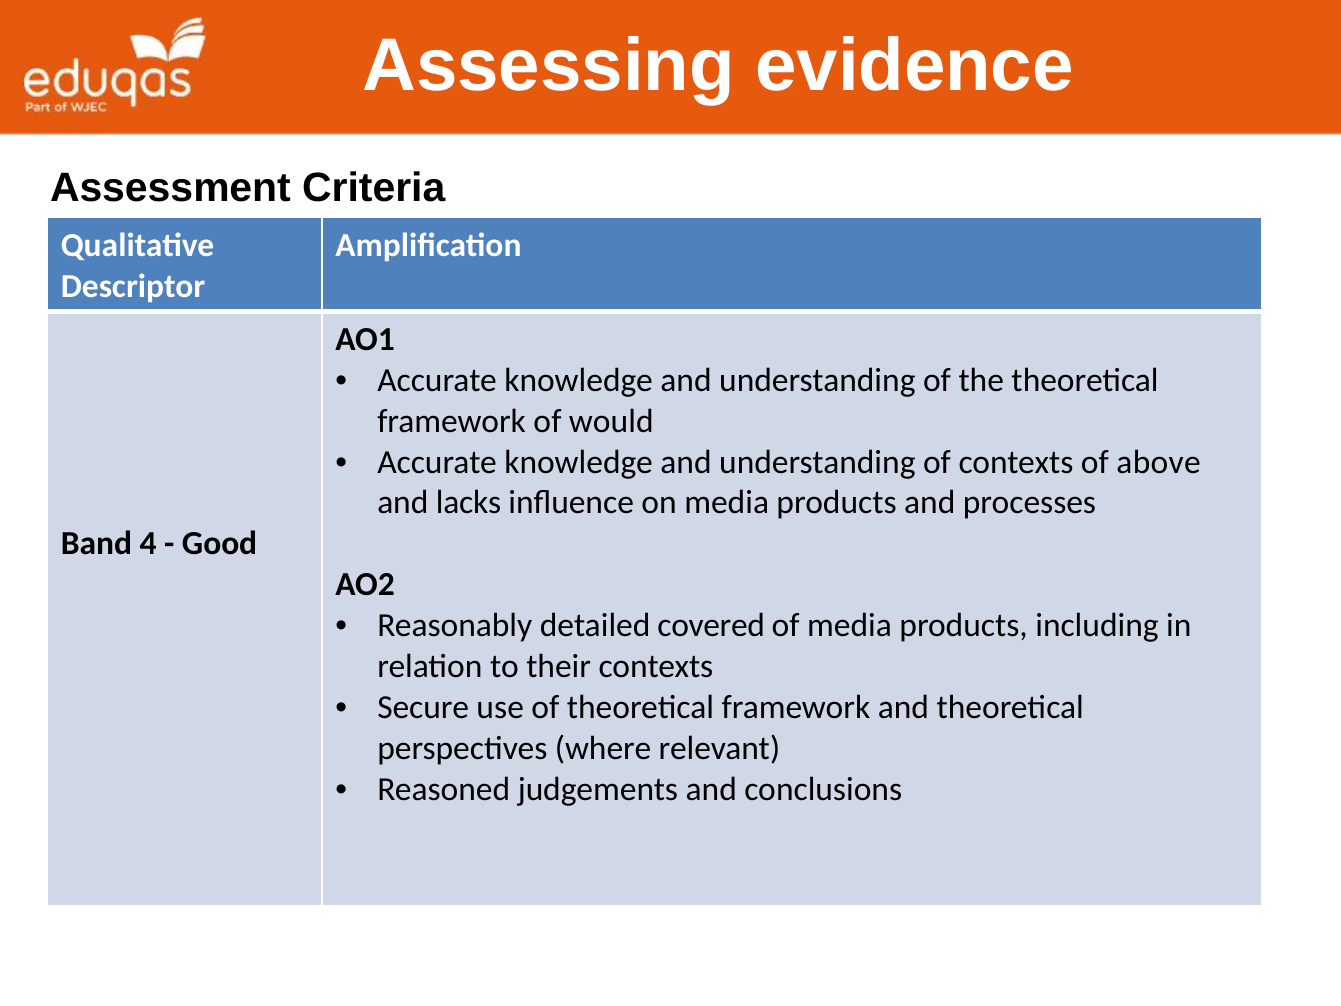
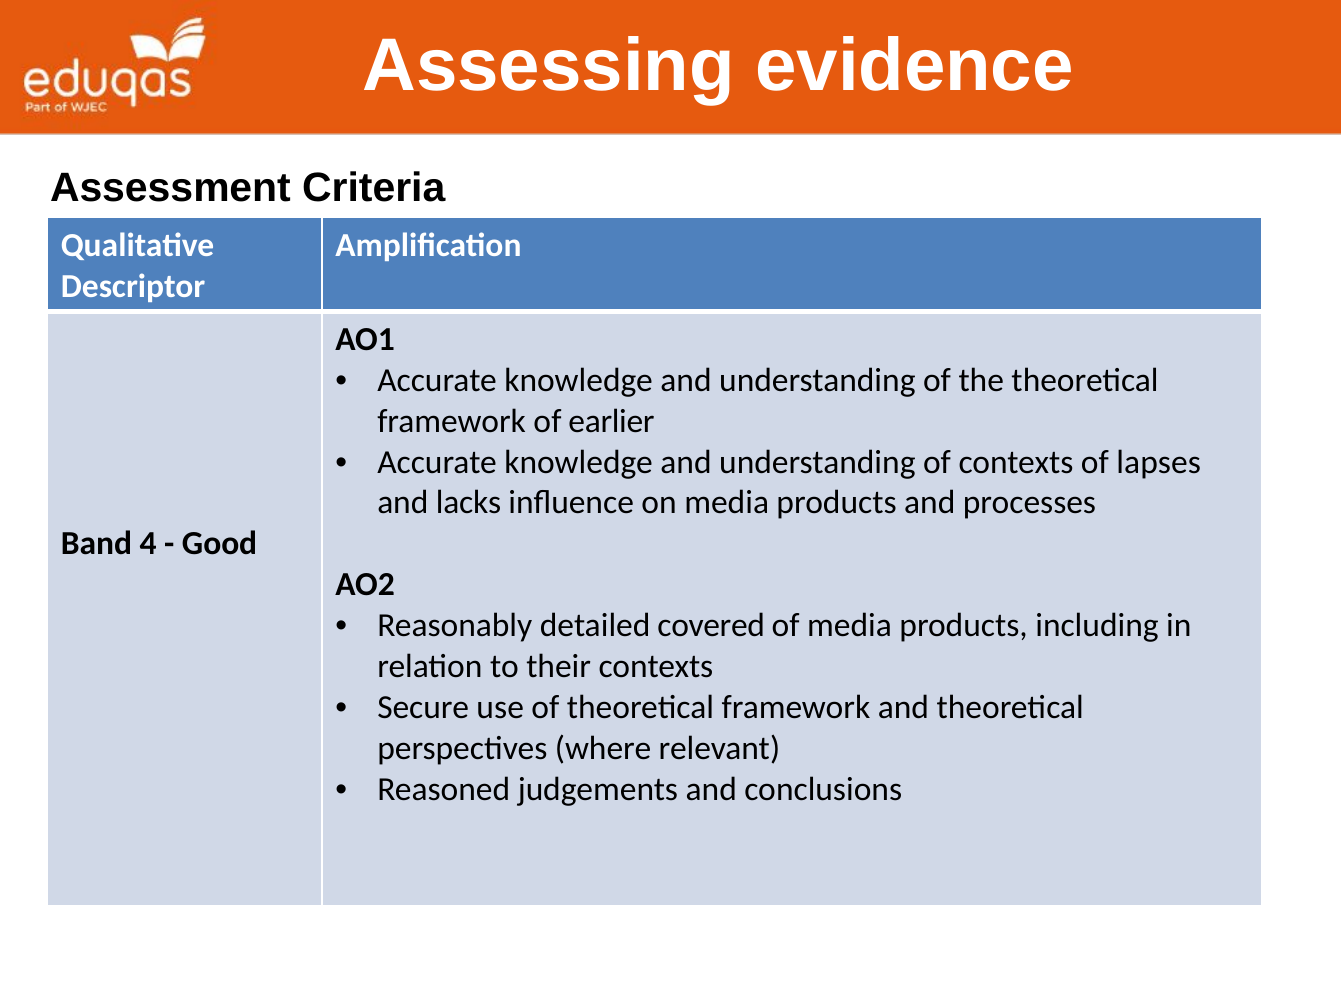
would: would -> earlier
above: above -> lapses
